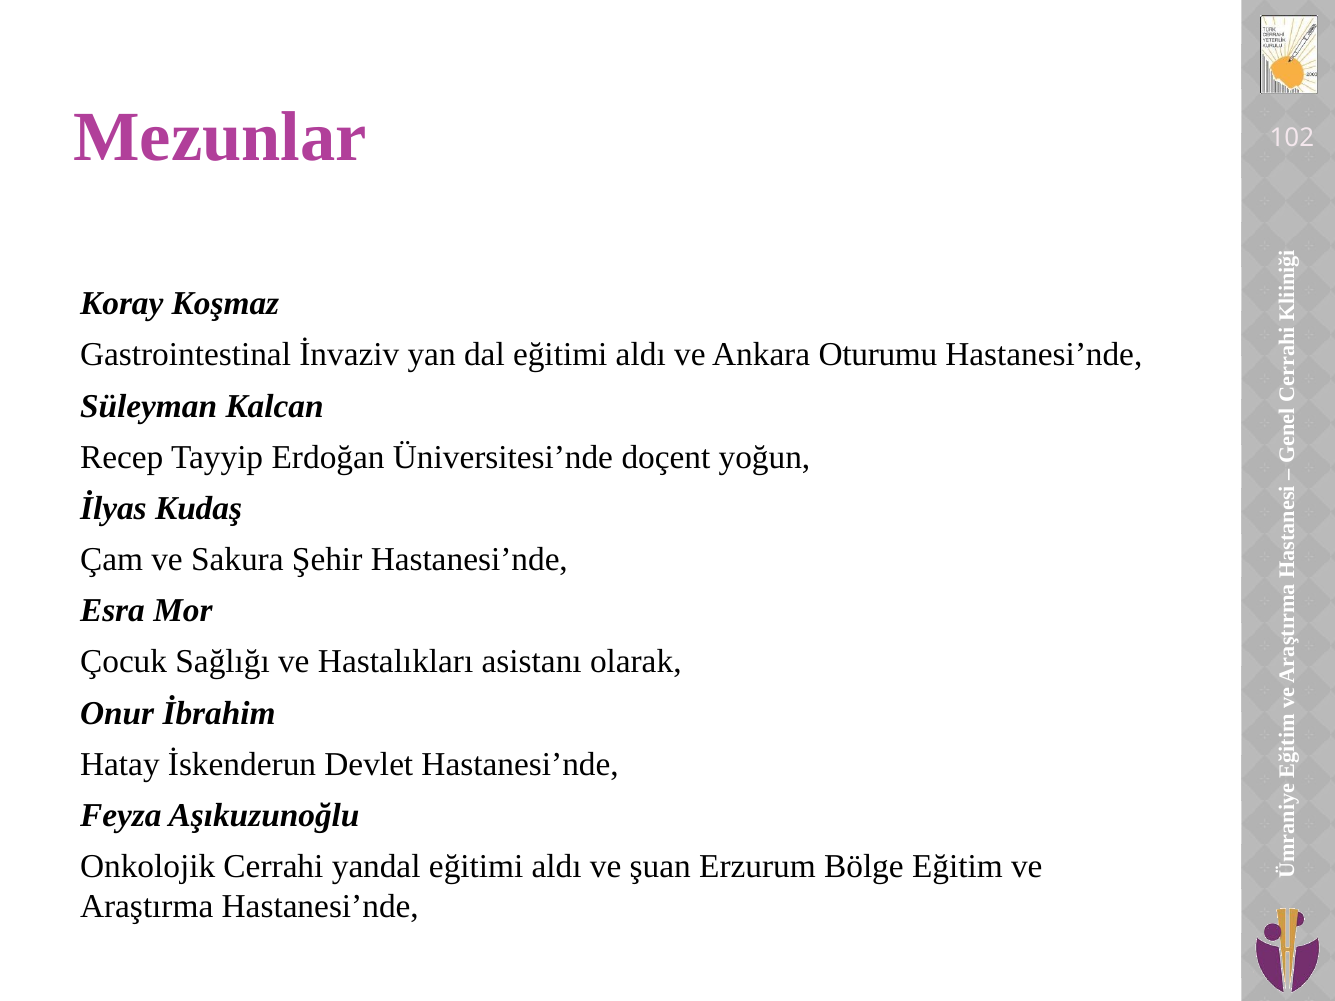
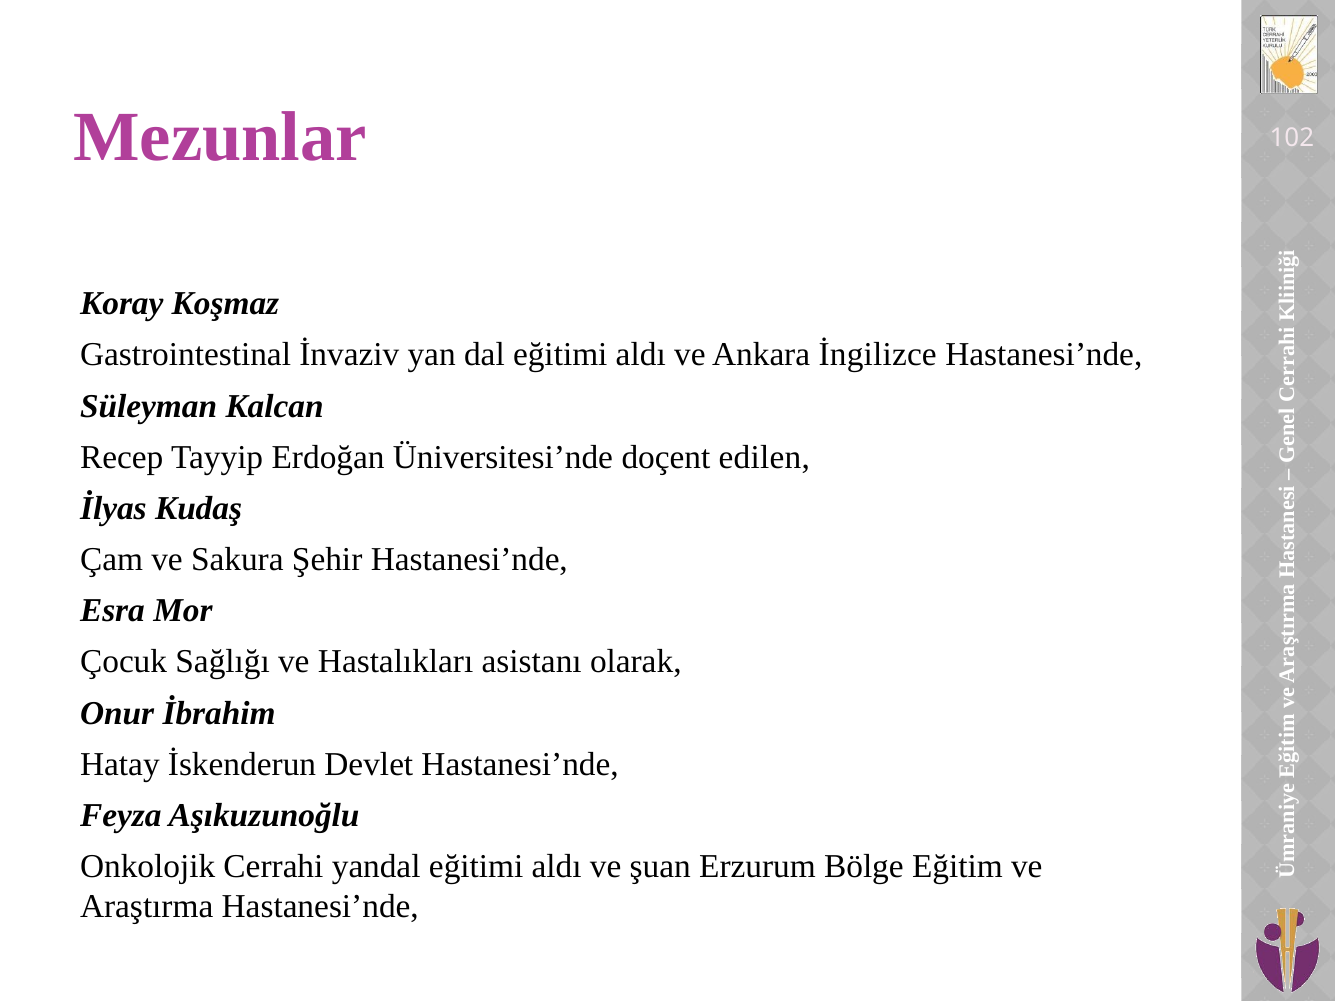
Oturumu: Oturumu -> İngilizce
yoğun: yoğun -> edilen
